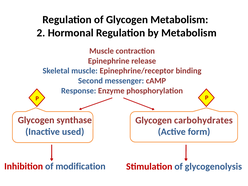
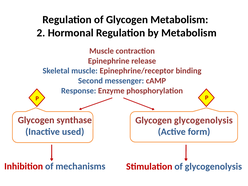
Glycogen carbohydrates: carbohydrates -> glycogenolysis
modification: modification -> mechanisms
